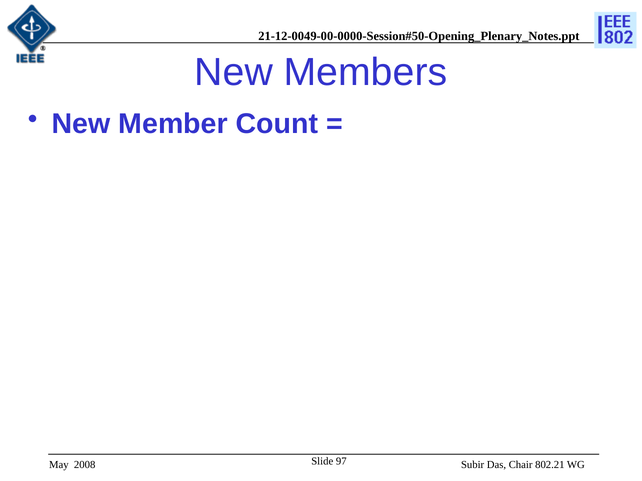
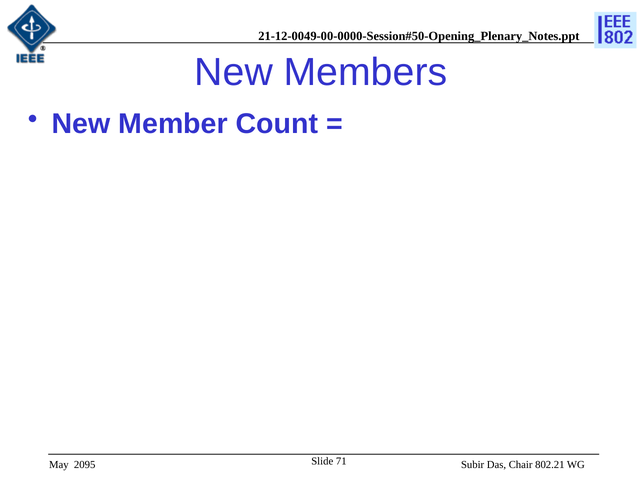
97: 97 -> 71
2008: 2008 -> 2095
